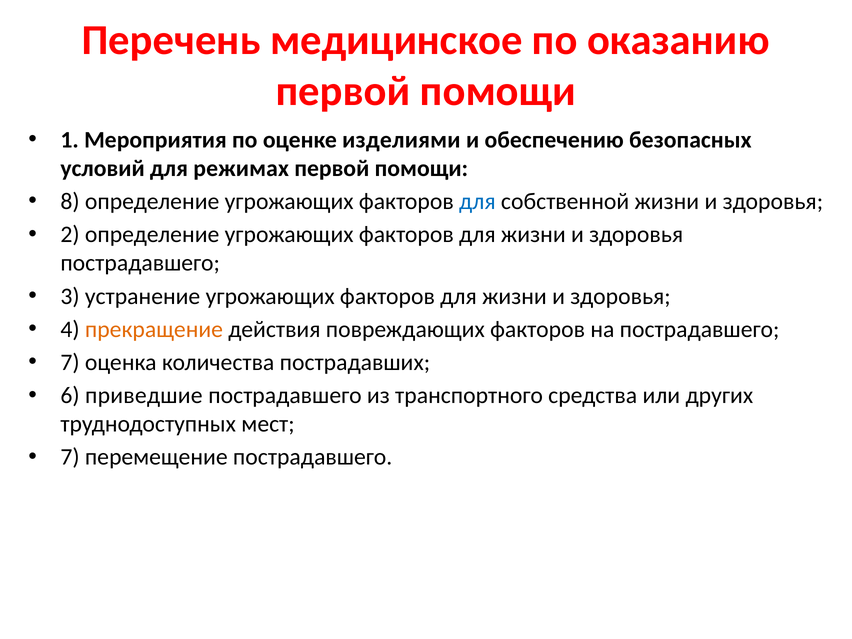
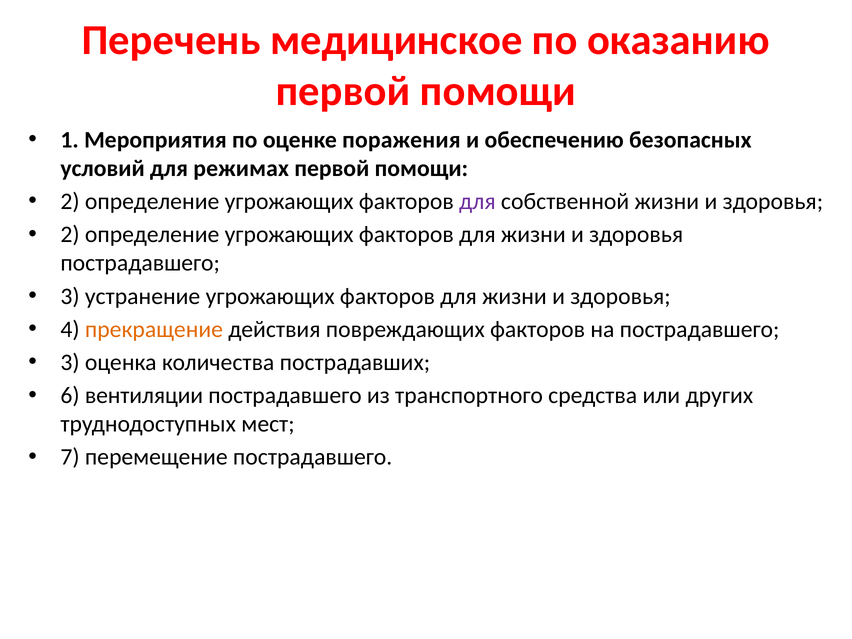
изделиями: изделиями -> поражения
8 at (70, 201): 8 -> 2
для at (477, 201) colour: blue -> purple
7 at (70, 362): 7 -> 3
приведшие: приведшие -> вентиляции
